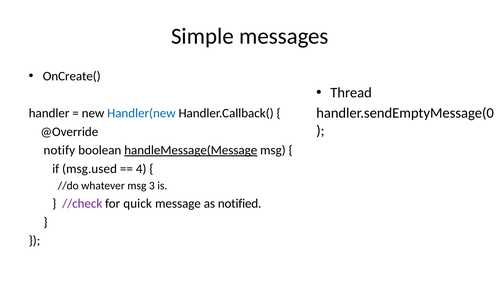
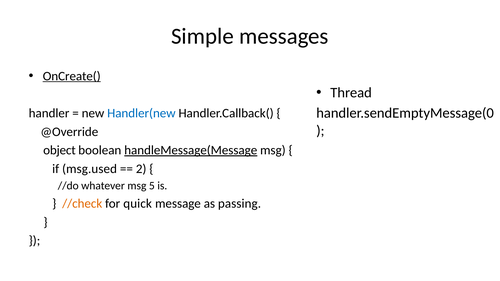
OnCreate( underline: none -> present
notify: notify -> object
4: 4 -> 2
3: 3 -> 5
//check colour: purple -> orange
notified: notified -> passing
